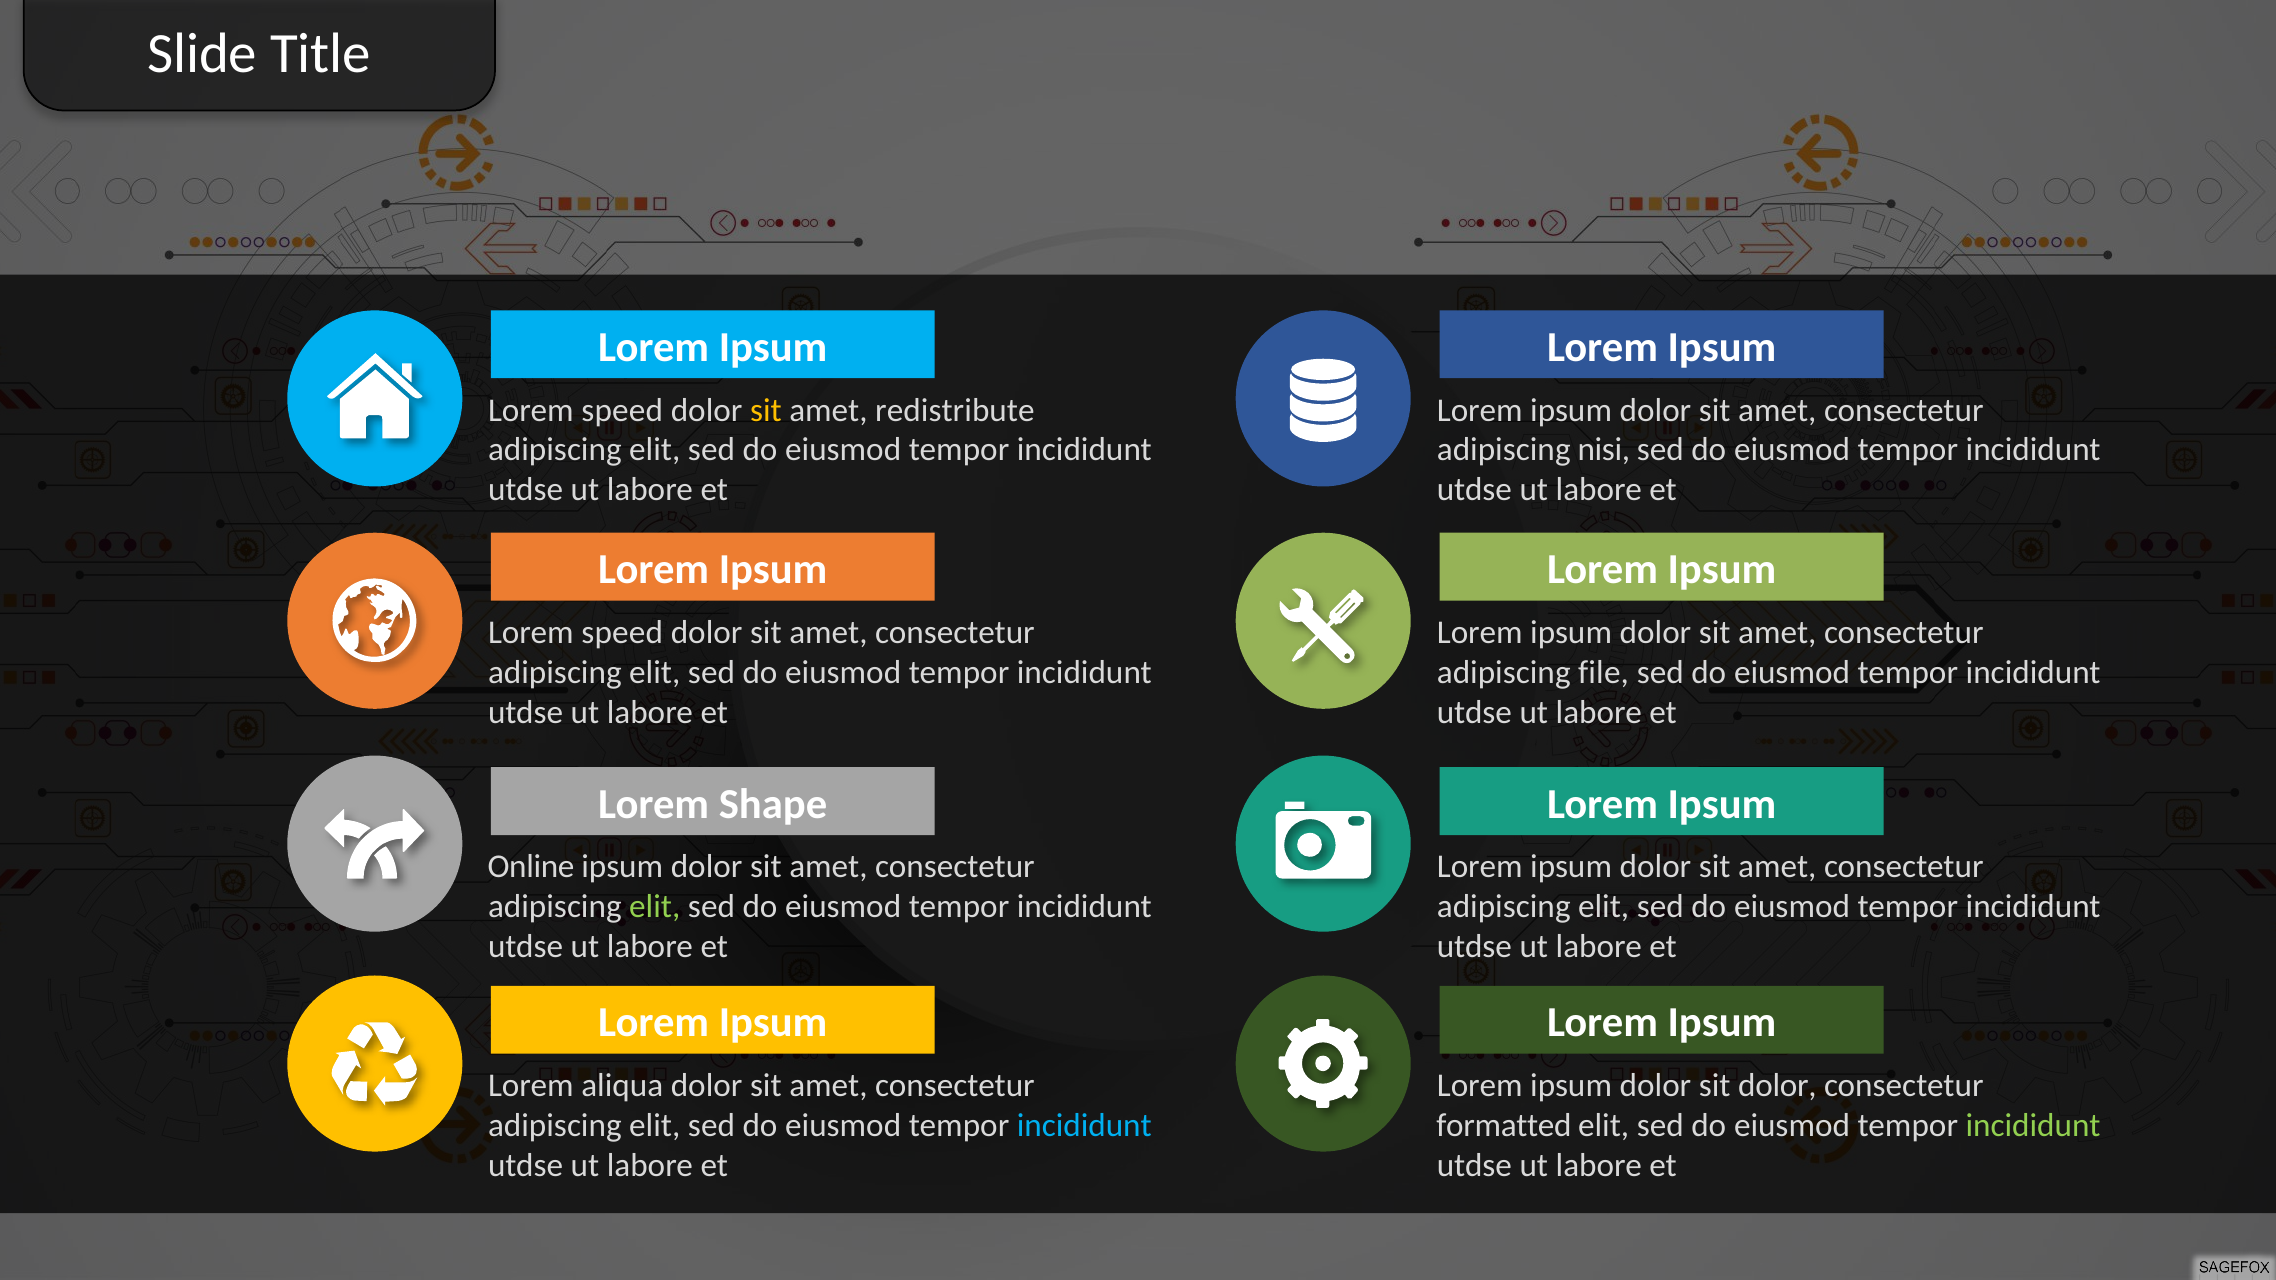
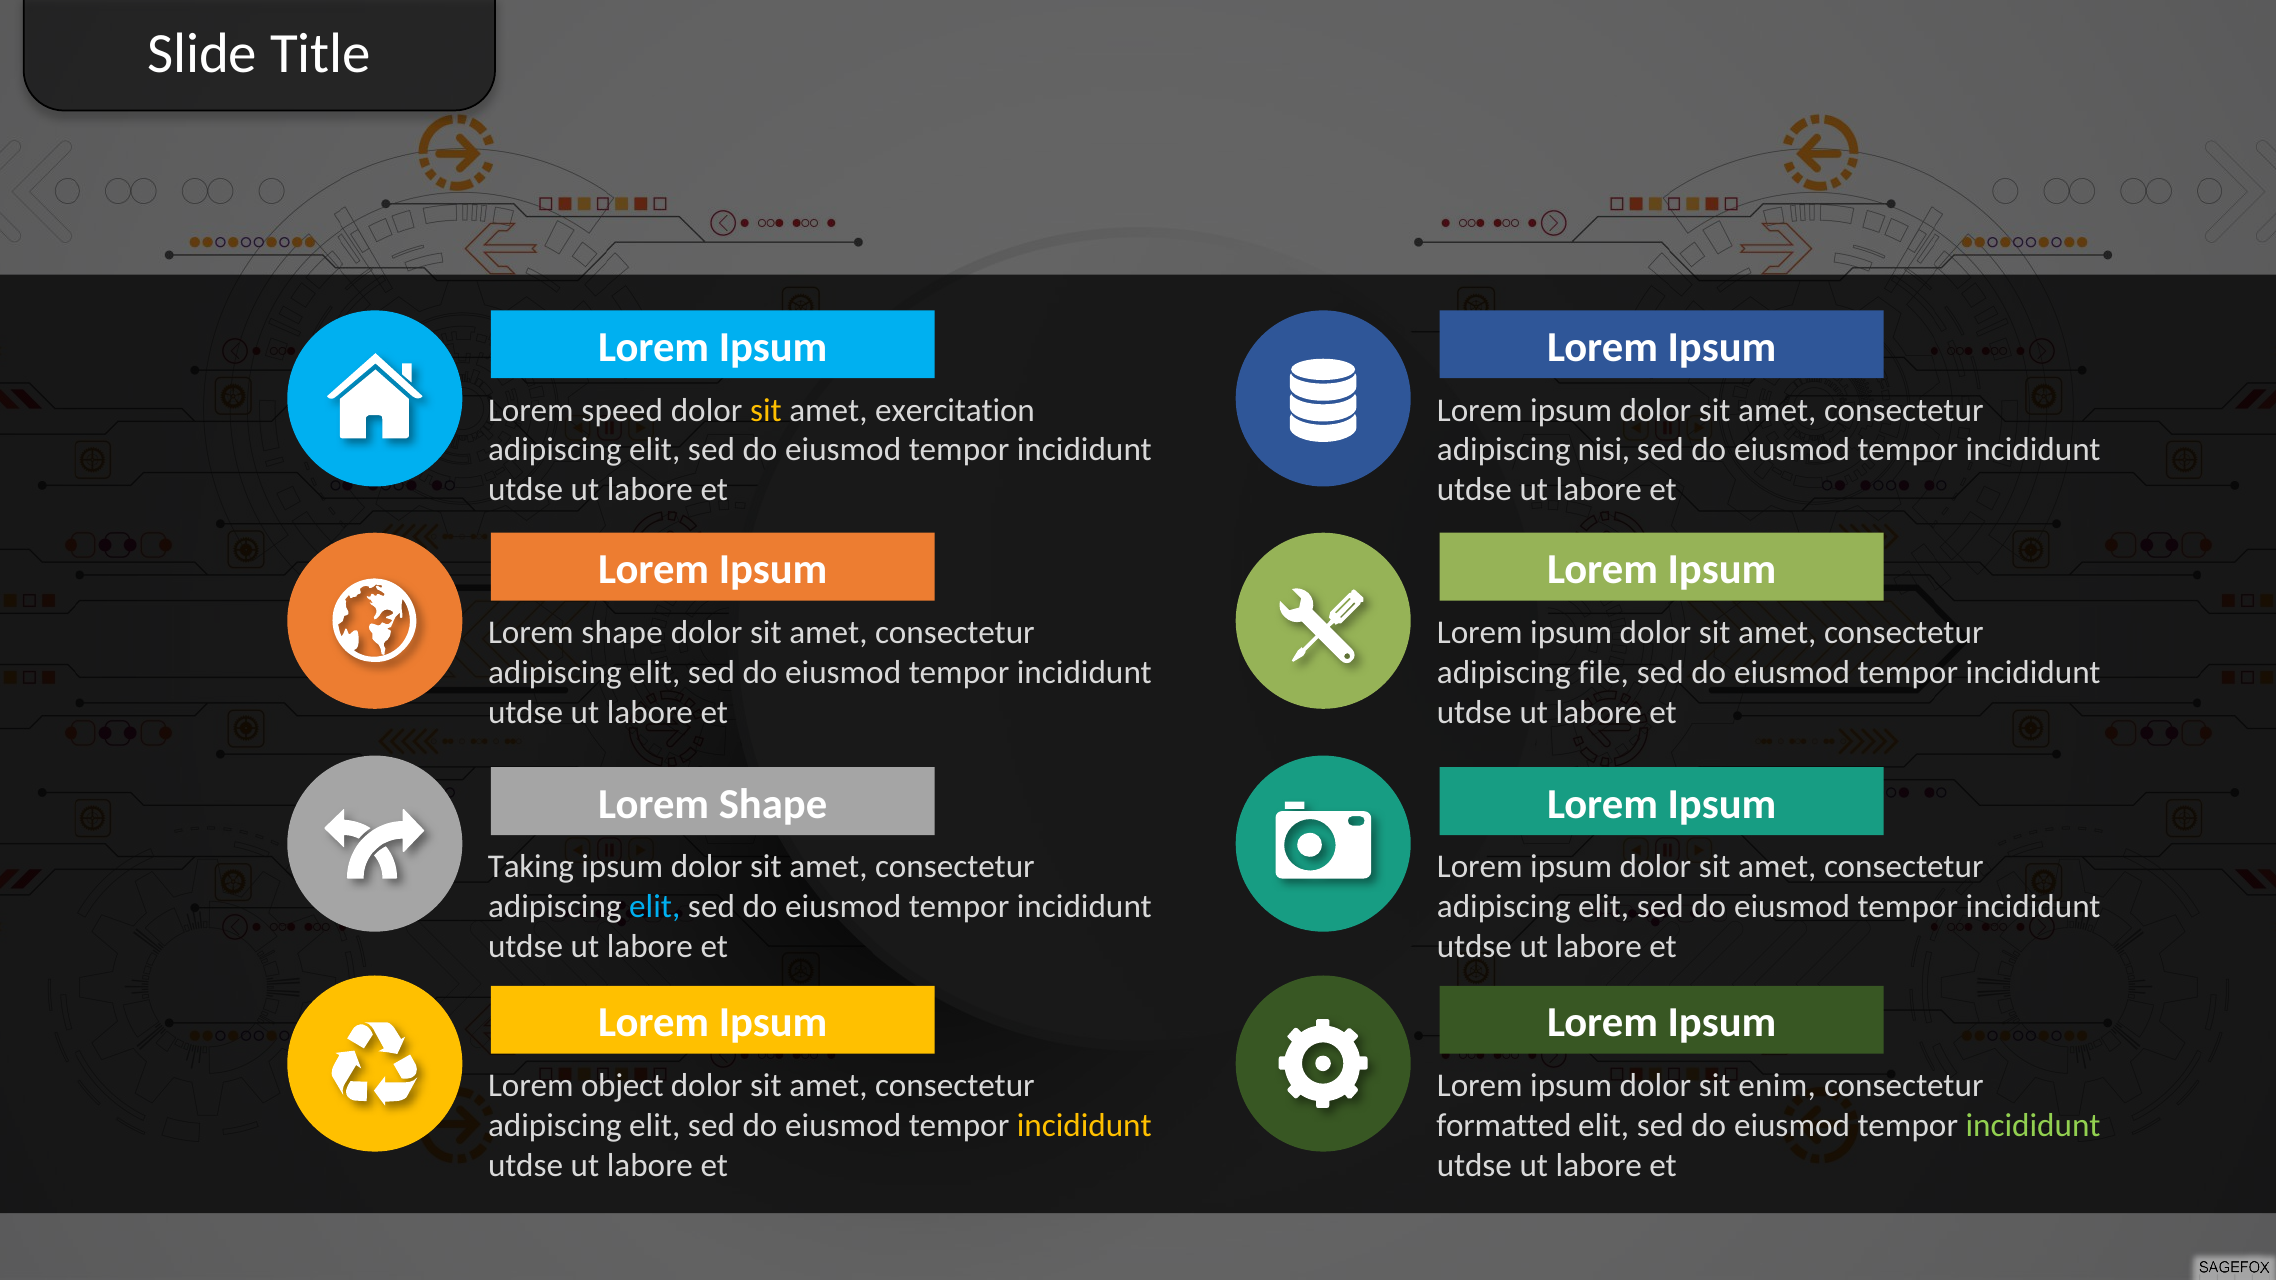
redistribute: redistribute -> exercitation
speed at (622, 633): speed -> shape
Online: Online -> Taking
elit at (655, 907) colour: light green -> light blue
aliqua: aliqua -> object
sit dolor: dolor -> enim
incididunt at (1084, 1126) colour: light blue -> yellow
